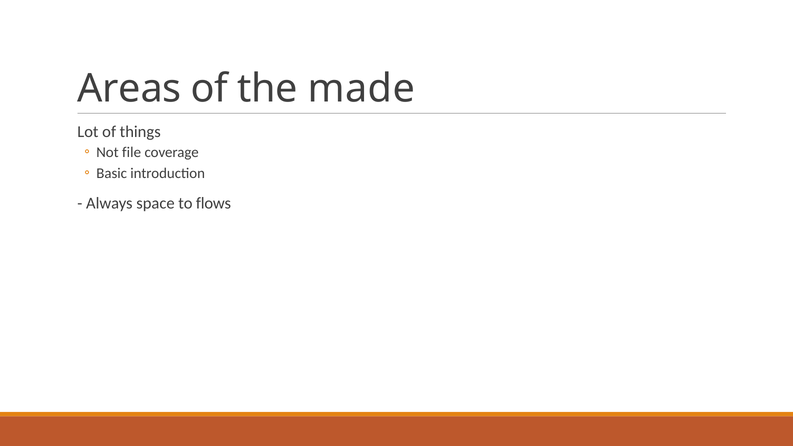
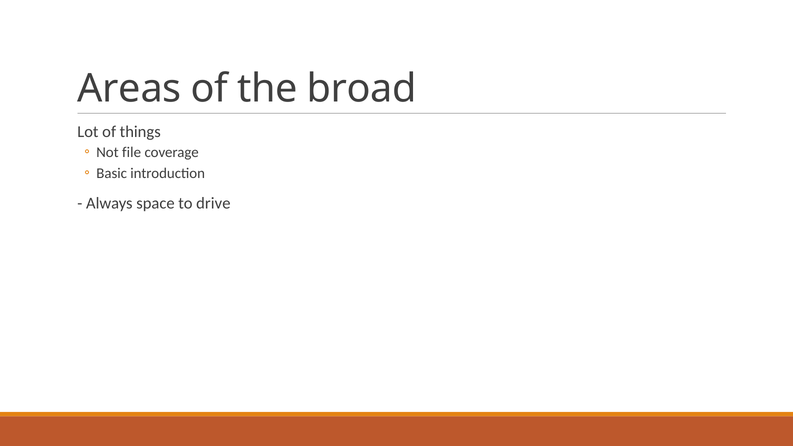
made: made -> broad
flows: flows -> drive
